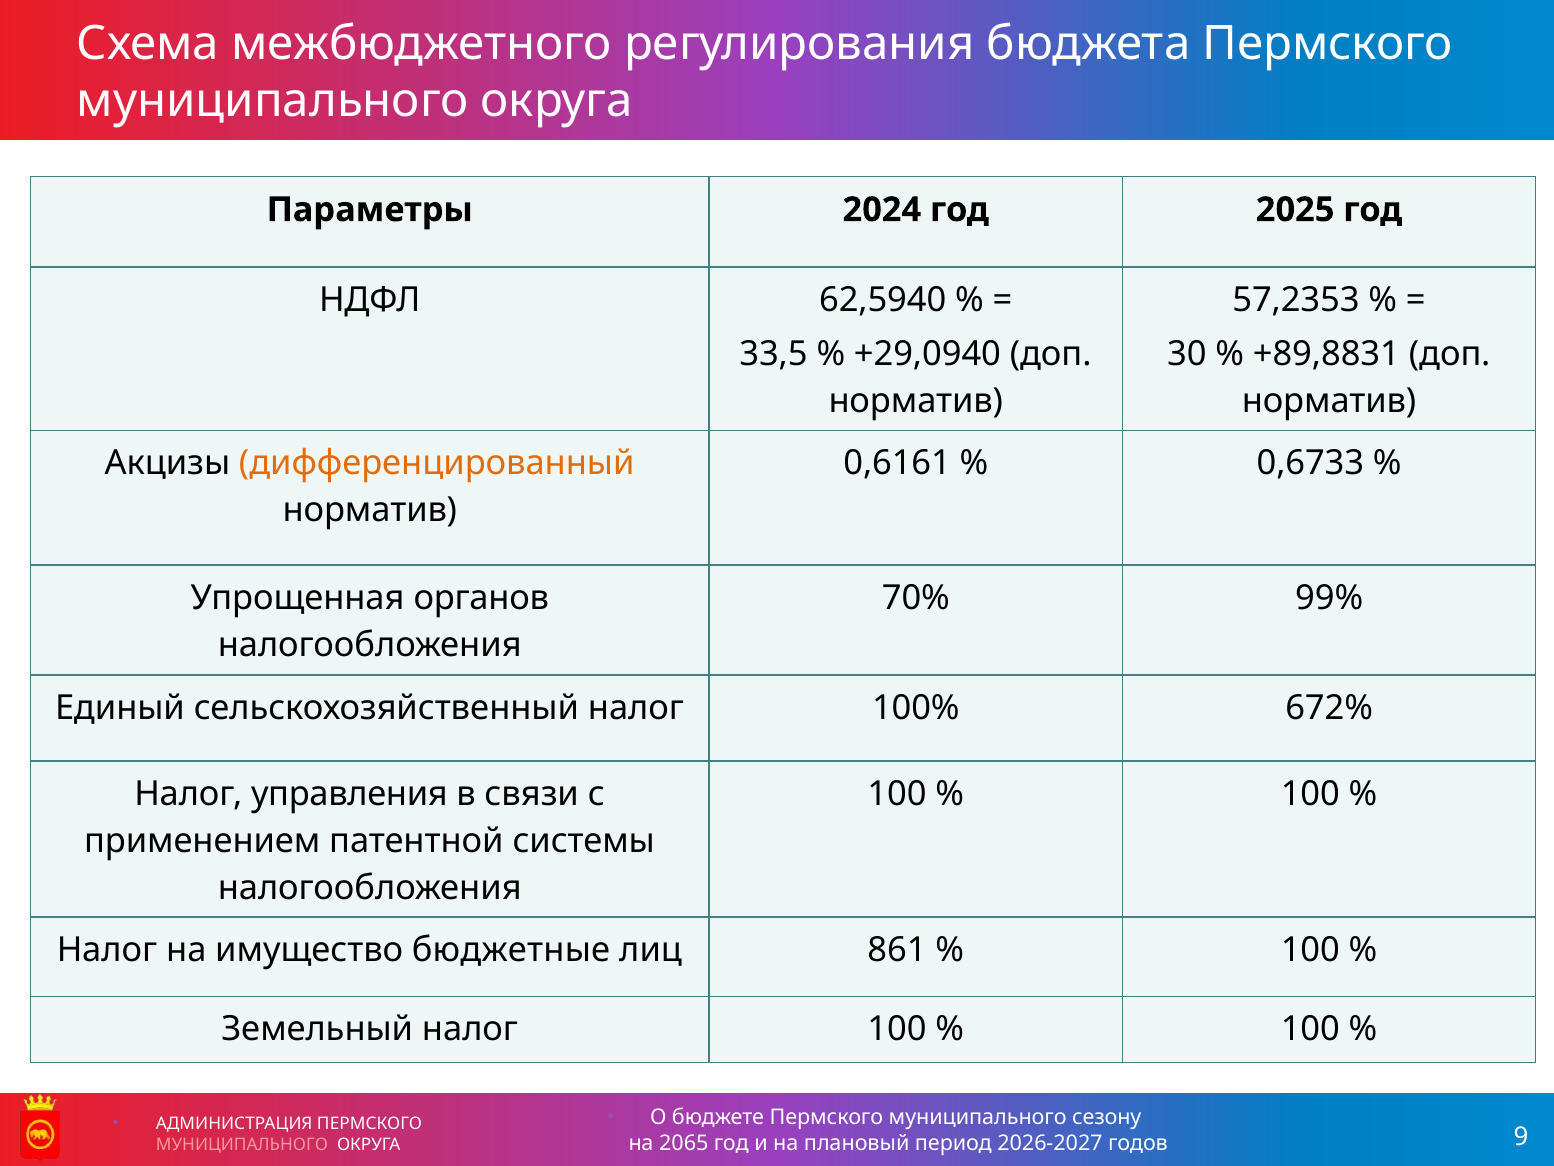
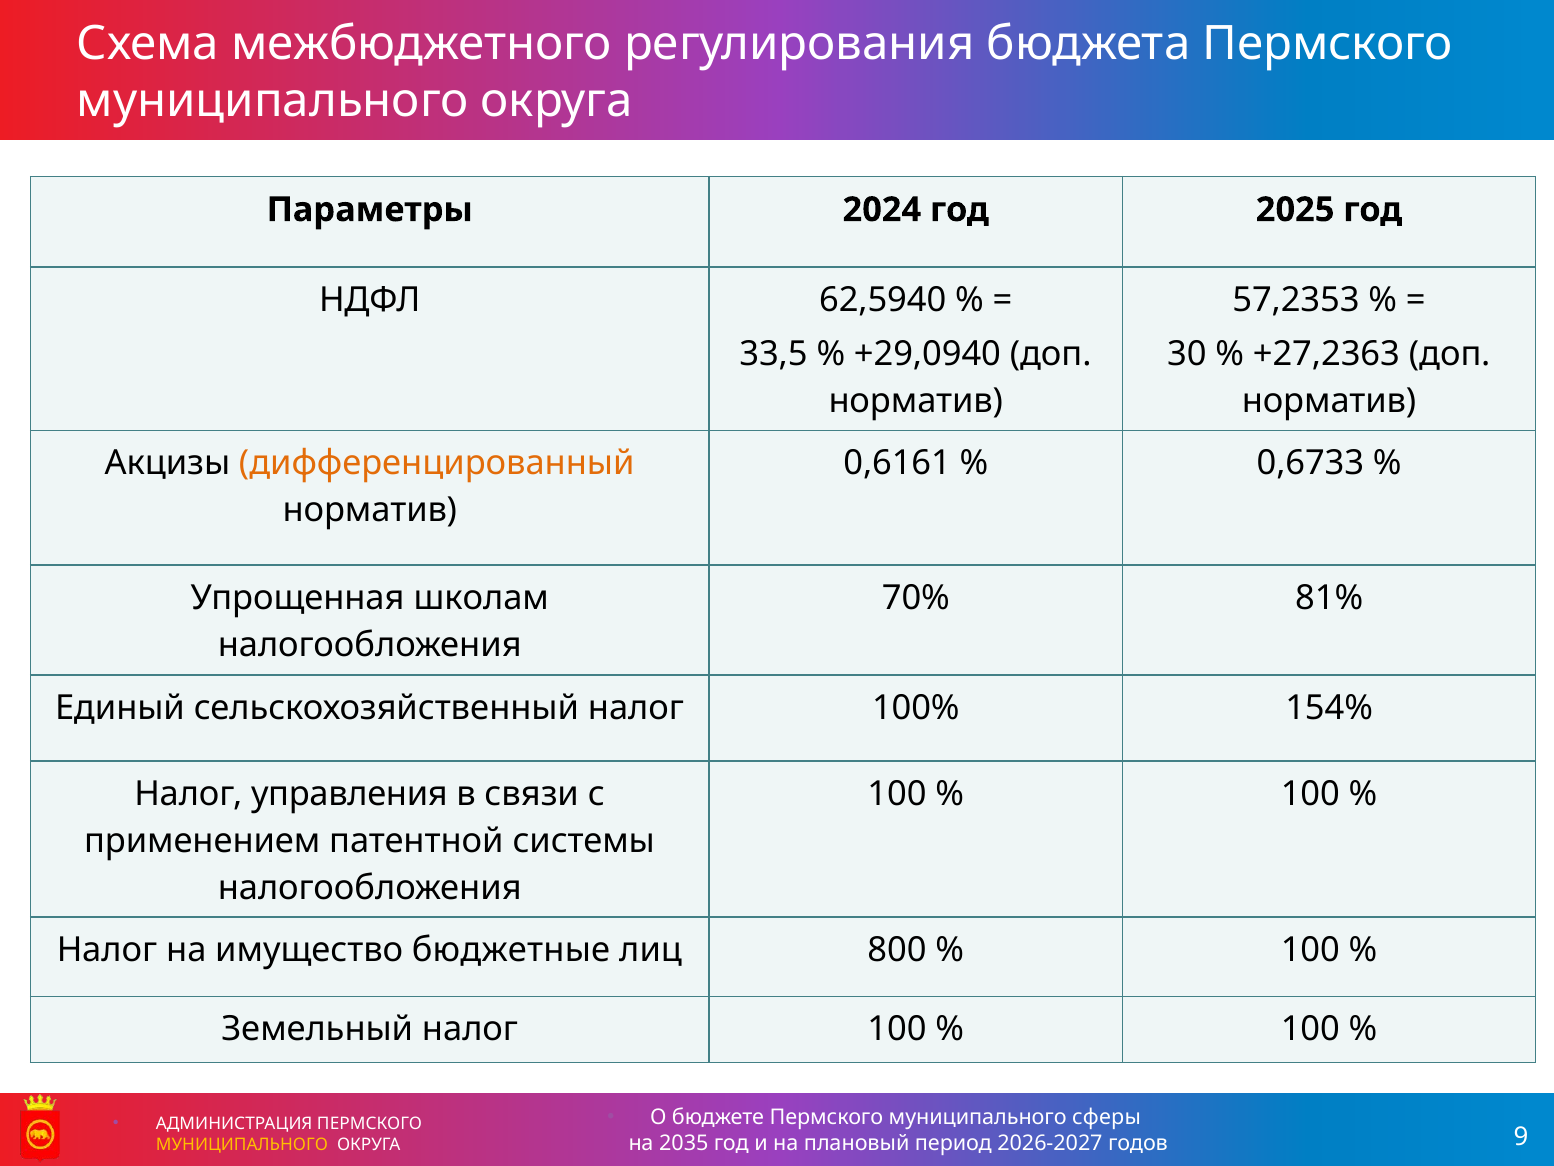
+89,8831: +89,8831 -> +27,2363
органов: органов -> школам
99%: 99% -> 81%
672%: 672% -> 154%
861: 861 -> 800
сезону: сезону -> сферы
2065: 2065 -> 2035
МУНИЦИПАЛЬНОГО at (242, 1144) colour: pink -> yellow
